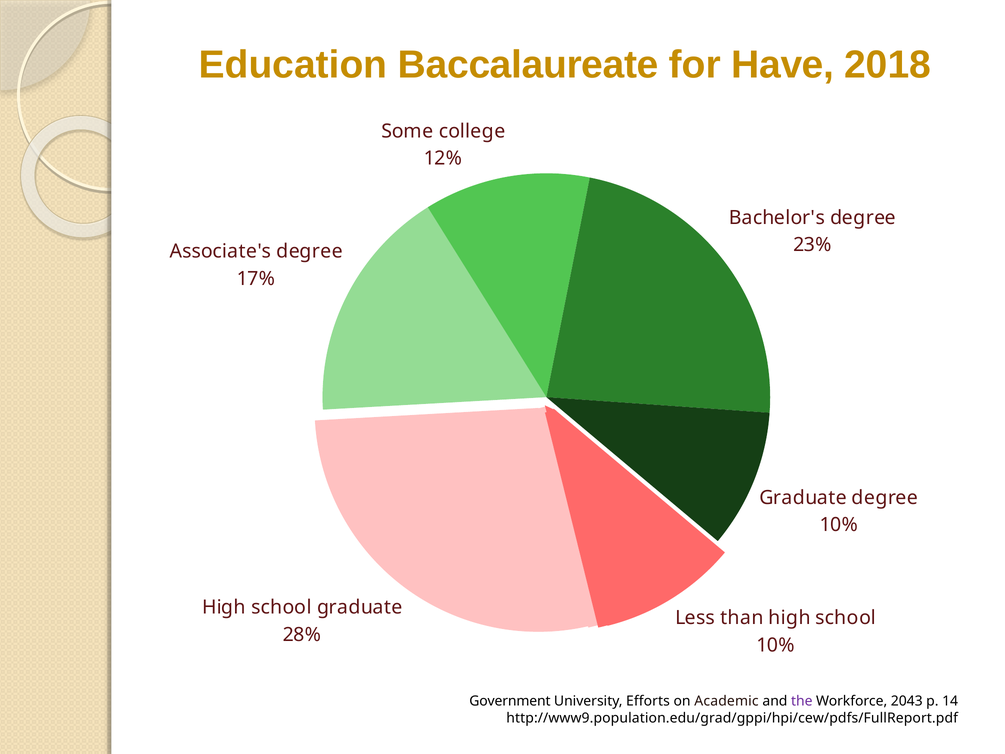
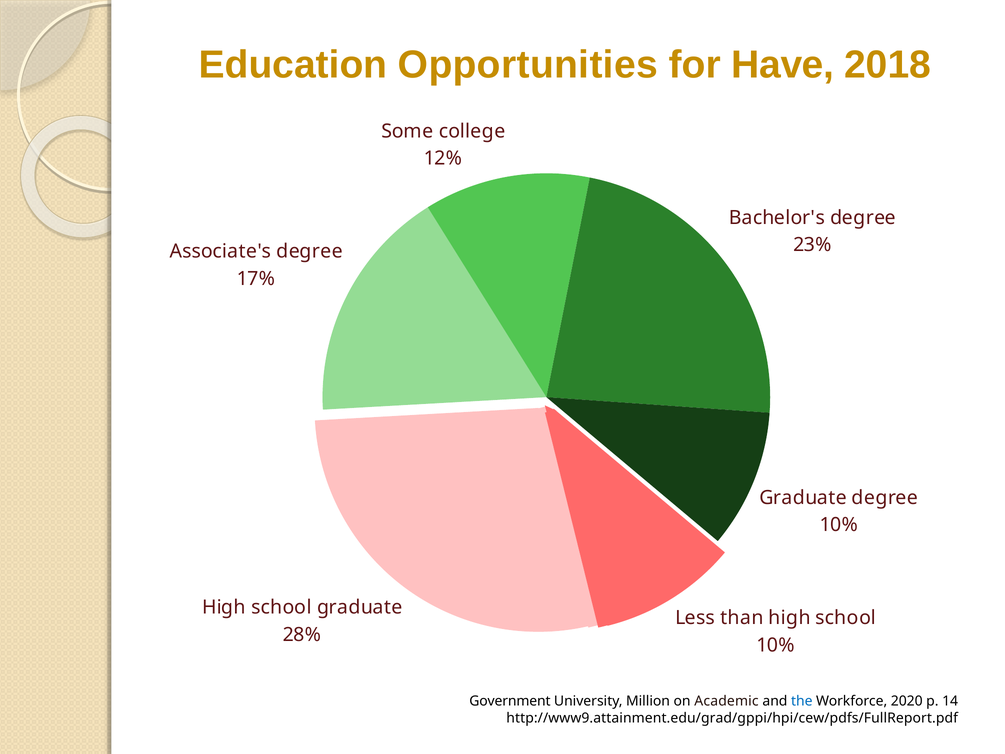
Baccalaureate: Baccalaureate -> Opportunities
Efforts: Efforts -> Million
the colour: purple -> blue
2043: 2043 -> 2020
http://www9.population.edu/grad/gppi/hpi/cew/pdfs/FullReport.pdf: http://www9.population.edu/grad/gppi/hpi/cew/pdfs/FullReport.pdf -> http://www9.attainment.edu/grad/gppi/hpi/cew/pdfs/FullReport.pdf
